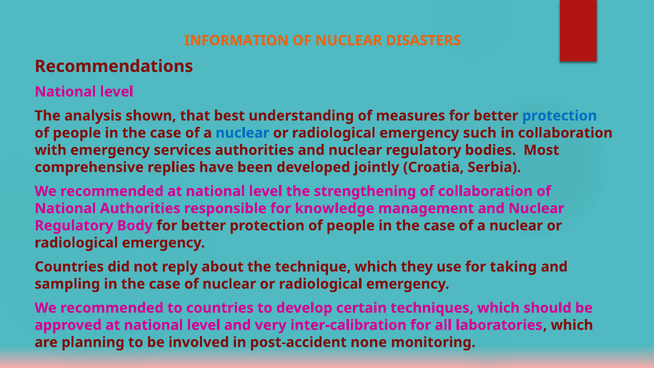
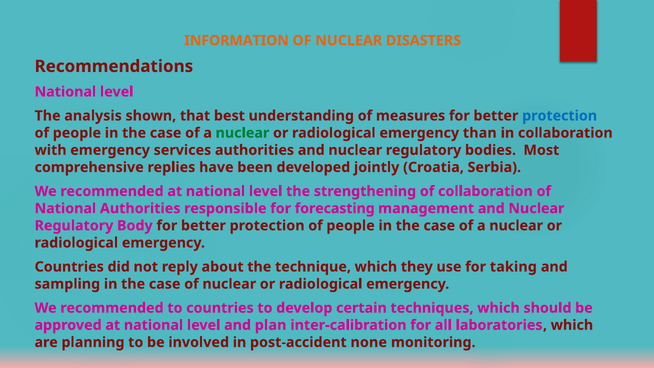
nuclear at (242, 133) colour: blue -> green
such: such -> than
knowledge: knowledge -> forecasting
very: very -> plan
